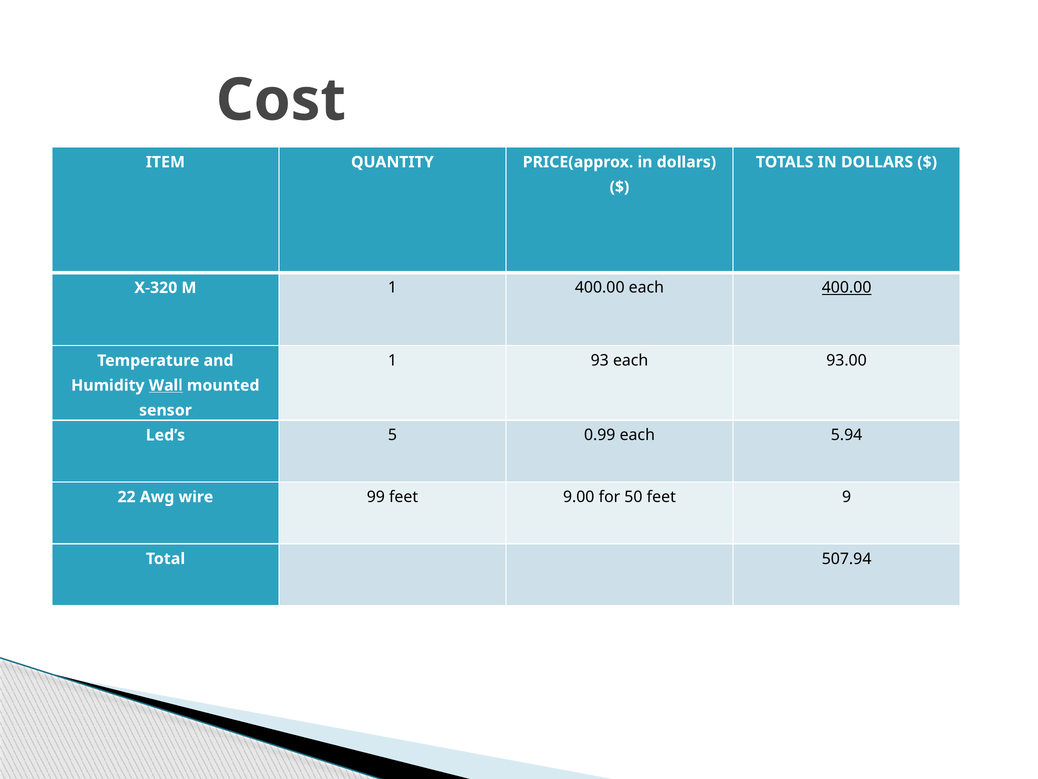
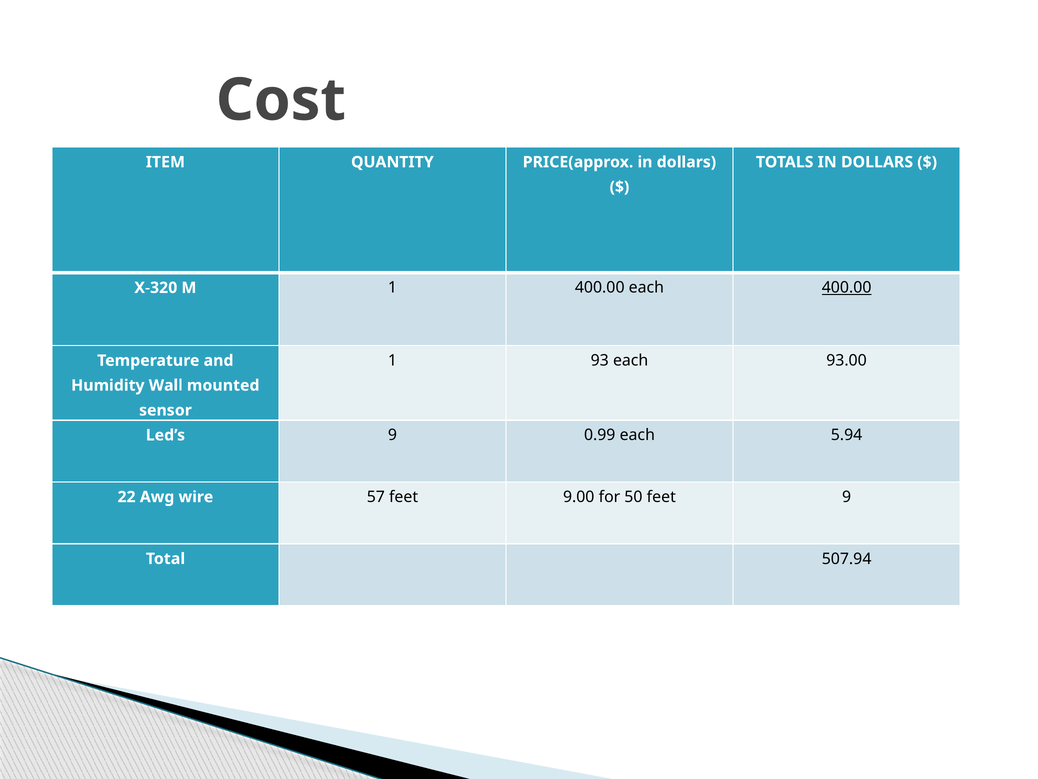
Wall underline: present -> none
Led’s 5: 5 -> 9
99: 99 -> 57
